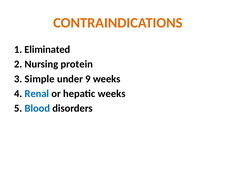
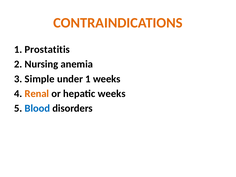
Eliminated: Eliminated -> Prostatitis
protein: protein -> anemia
under 9: 9 -> 1
Renal colour: blue -> orange
